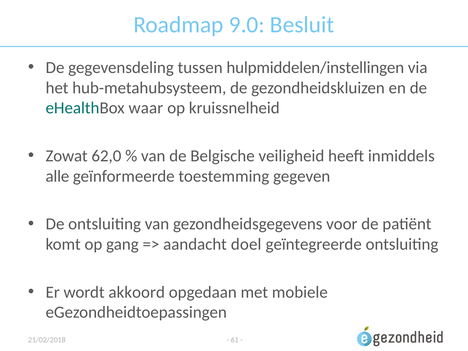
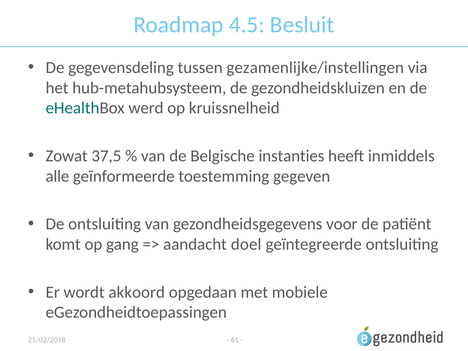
9.0: 9.0 -> 4.5
hulpmiddelen/instellingen: hulpmiddelen/instellingen -> gezamenlijke/instellingen
waar: waar -> werd
62,0: 62,0 -> 37,5
veiligheid: veiligheid -> instanties
